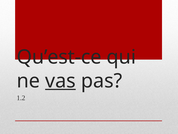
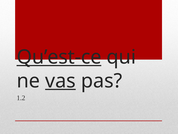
Qu’est-ce underline: none -> present
